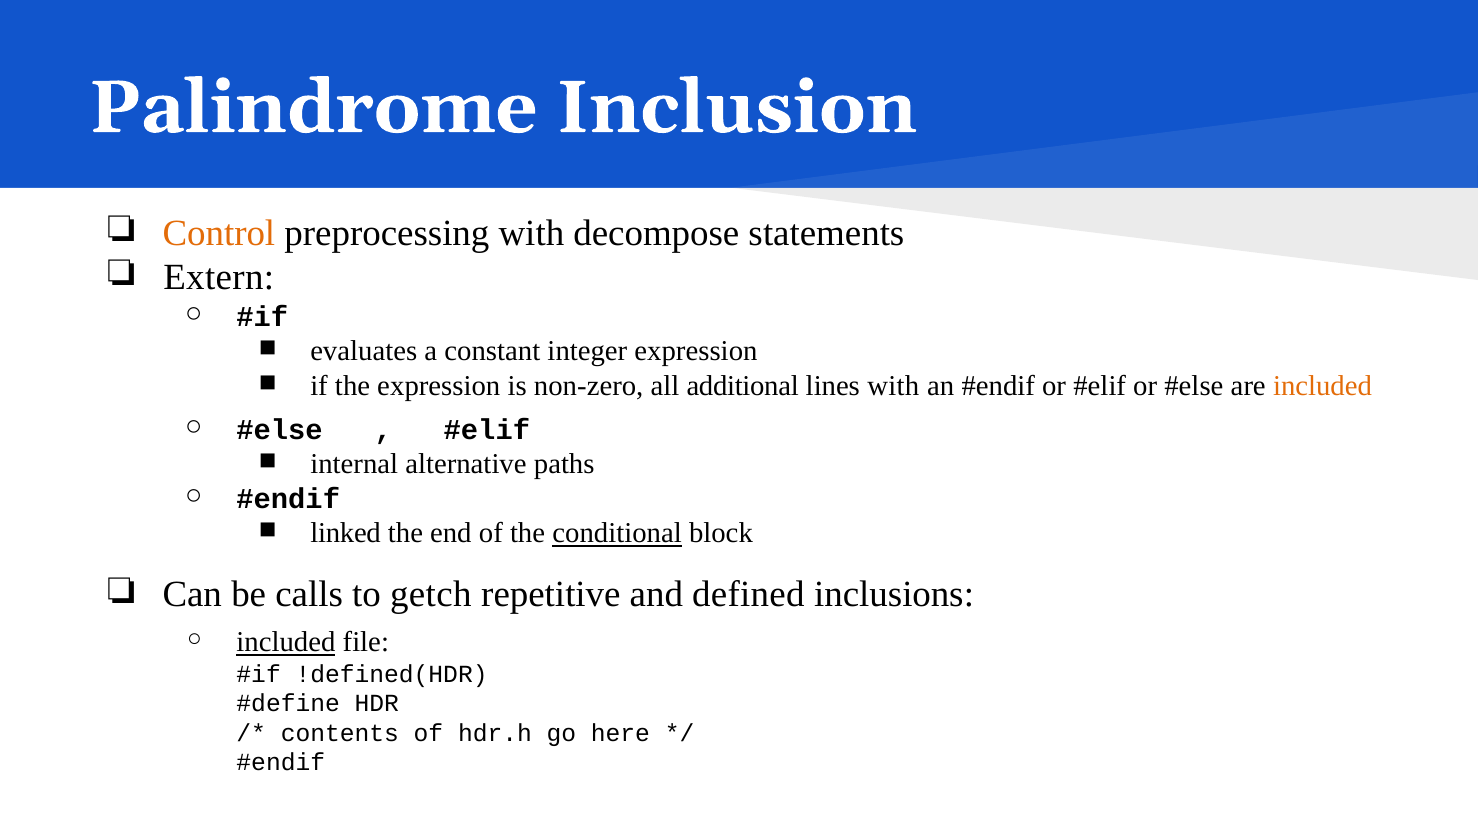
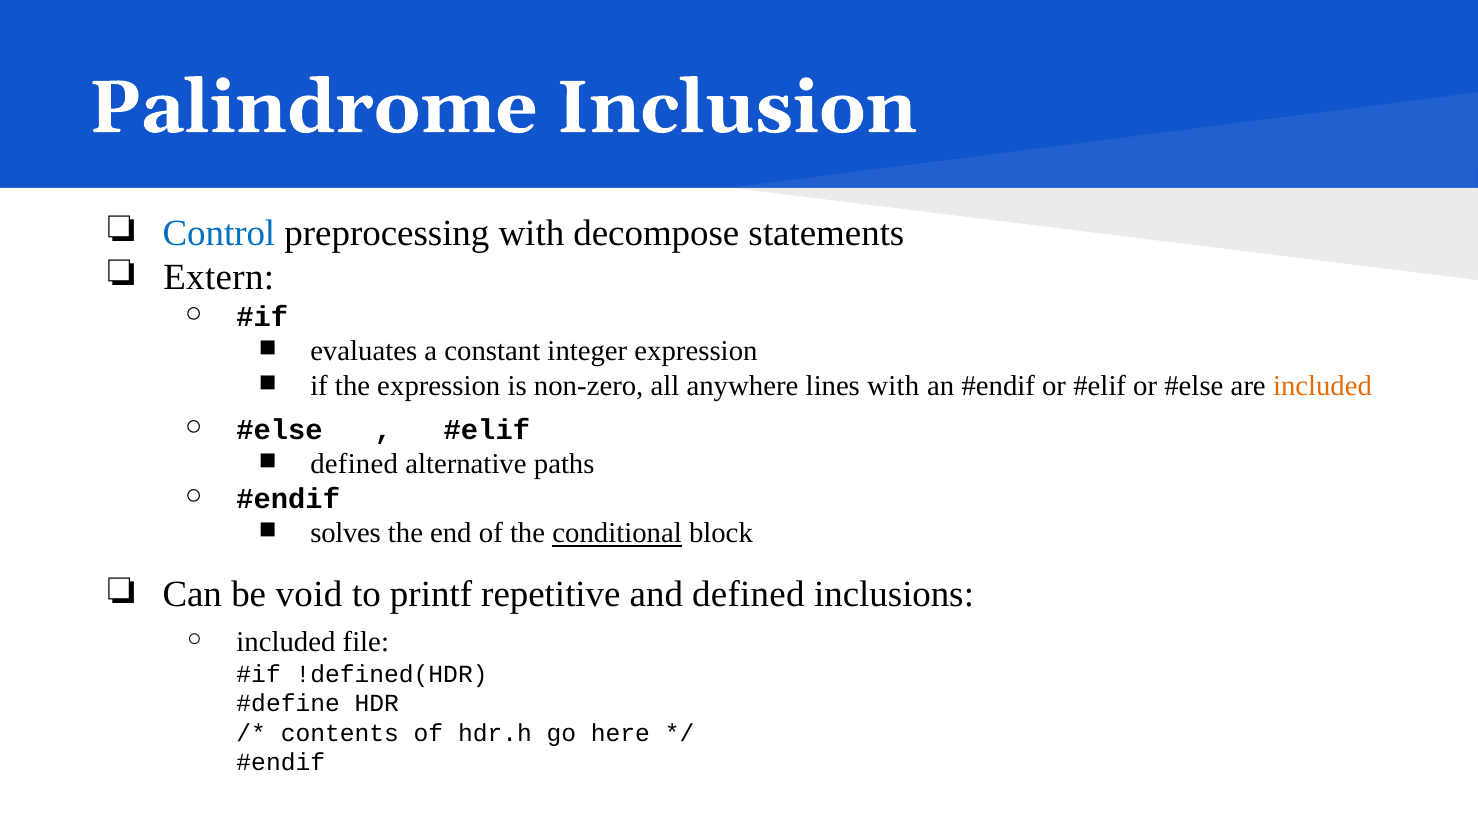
Control colour: orange -> blue
additional: additional -> anywhere
internal at (354, 465): internal -> defined
linked: linked -> solves
calls: calls -> void
getch: getch -> printf
included at (286, 643) underline: present -> none
